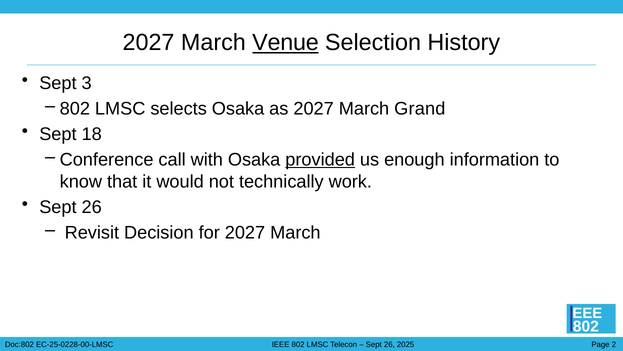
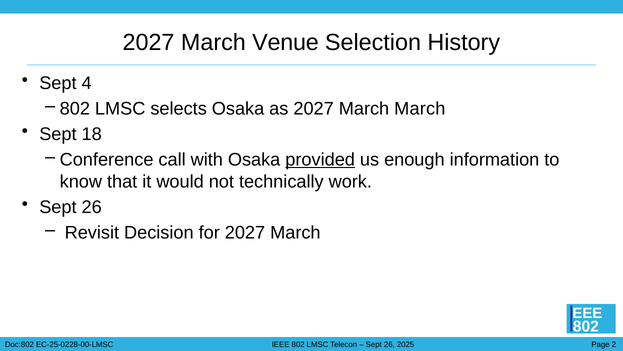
Venue underline: present -> none
3: 3 -> 4
March Grand: Grand -> March
